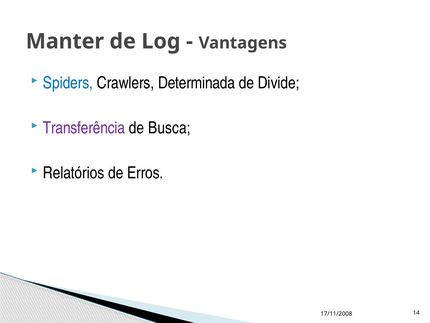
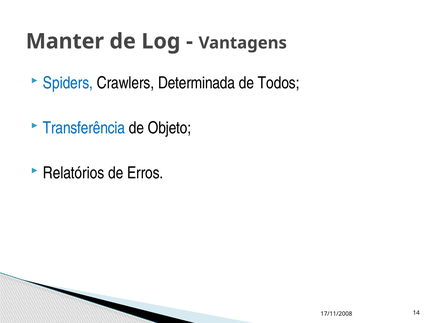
Divide: Divide -> Todos
Transferência colour: purple -> blue
Busca: Busca -> Objeto
